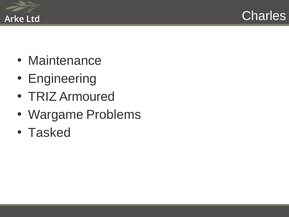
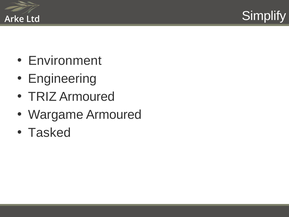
Charles: Charles -> Simplify
Maintenance: Maintenance -> Environment
Wargame Problems: Problems -> Armoured
